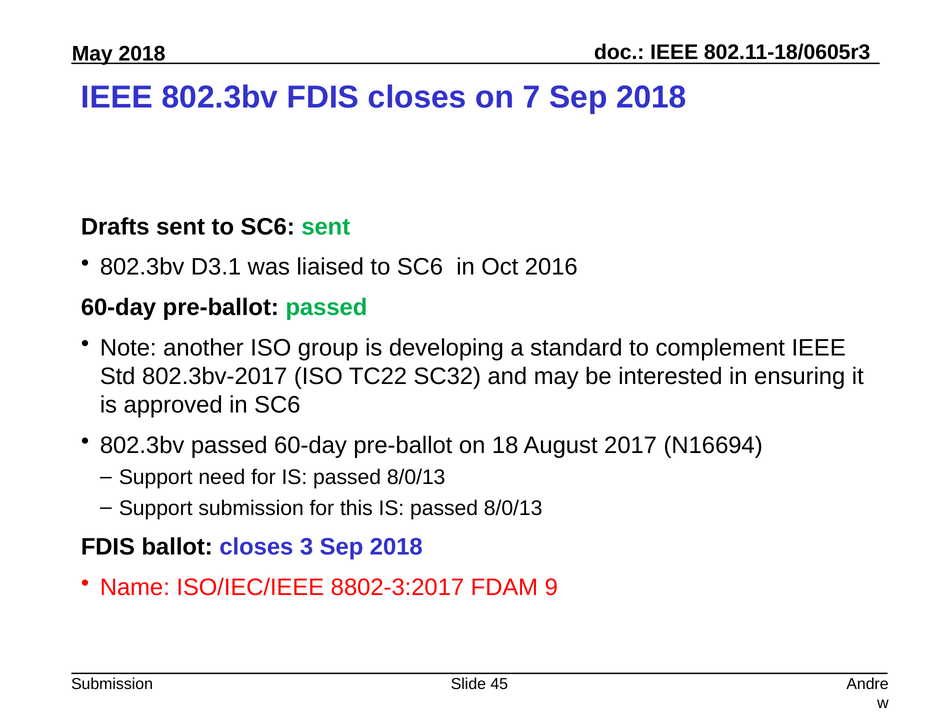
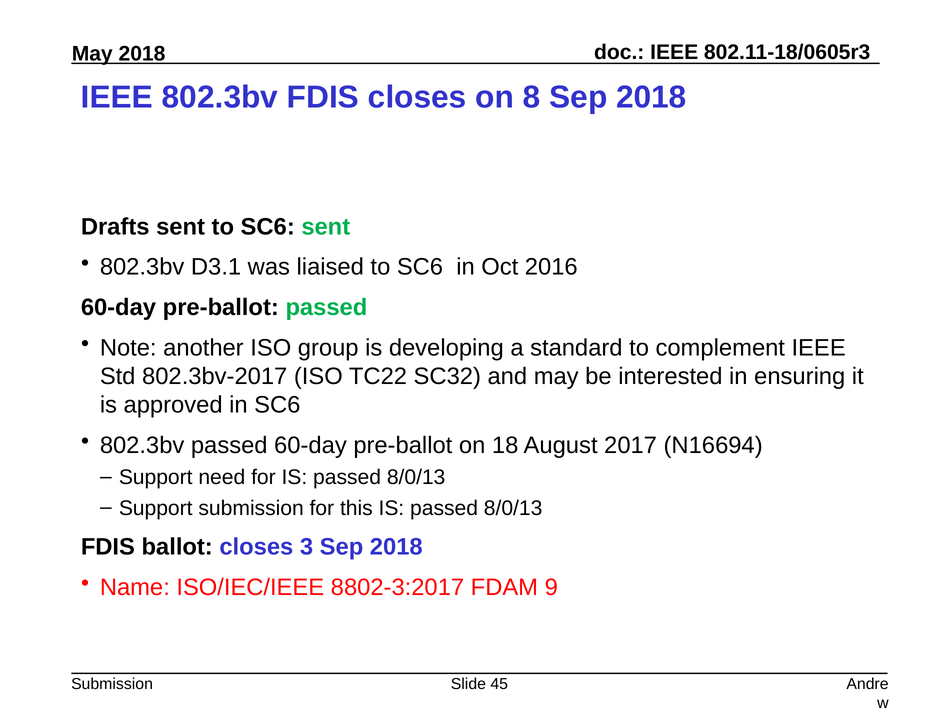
7: 7 -> 8
